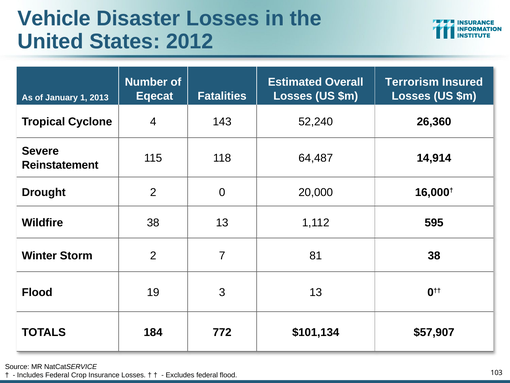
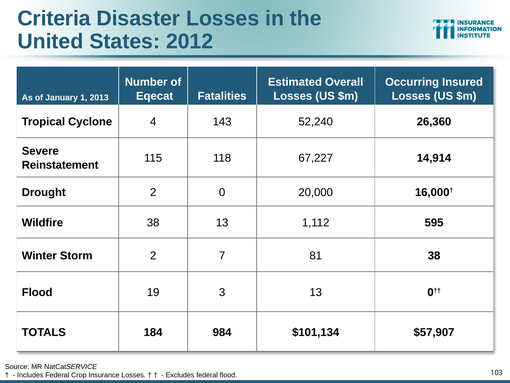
Vehicle: Vehicle -> Criteria
Terrorism: Terrorism -> Occurring
64,487: 64,487 -> 67,227
772: 772 -> 984
